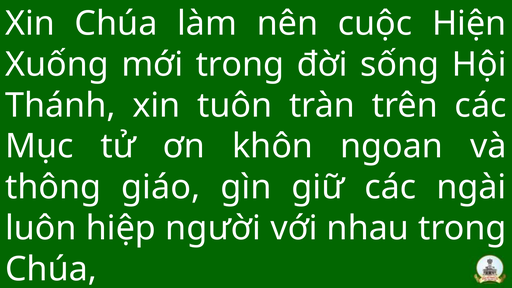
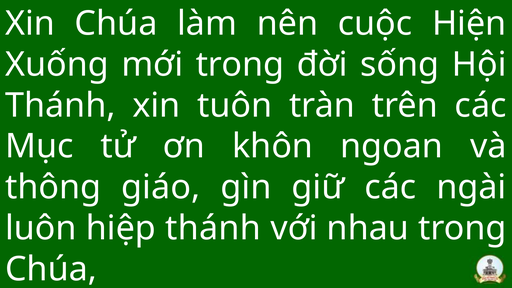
hiệp người: người -> thánh
